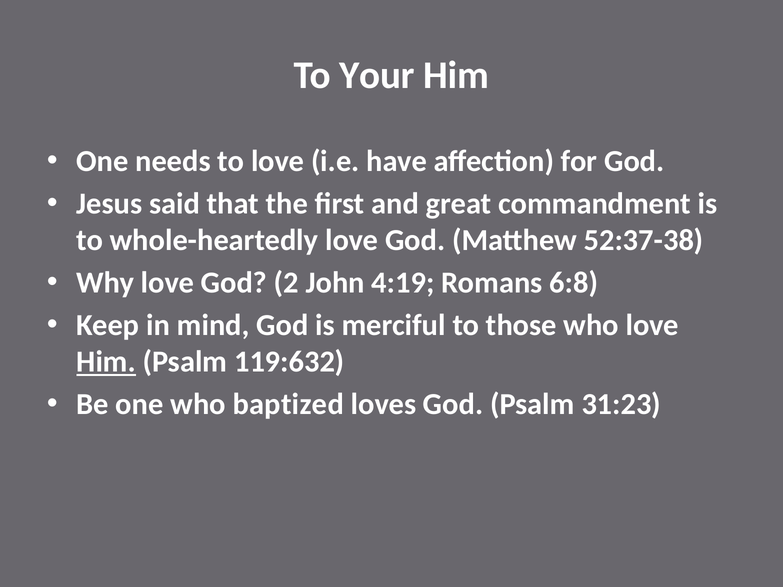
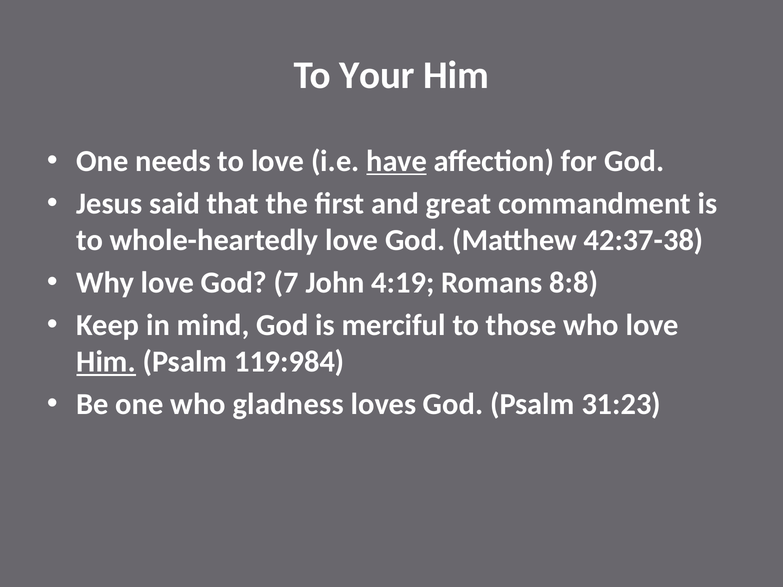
have underline: none -> present
52:37-38: 52:37-38 -> 42:37-38
2: 2 -> 7
6:8: 6:8 -> 8:8
119:632: 119:632 -> 119:984
baptized: baptized -> gladness
